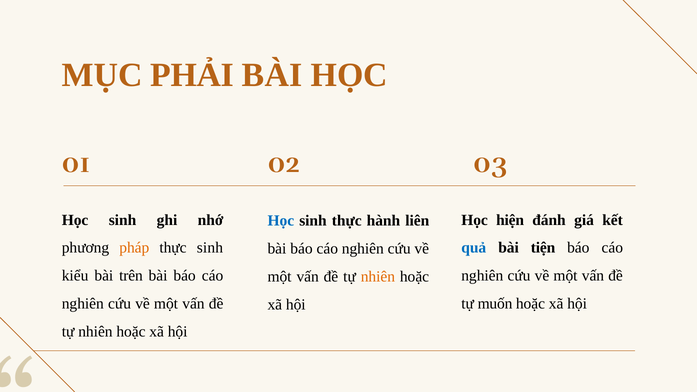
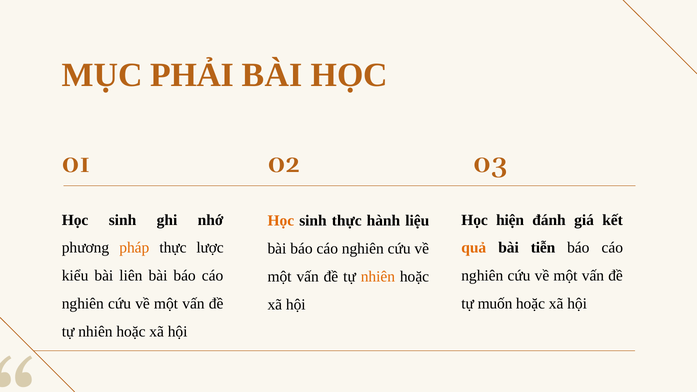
Học at (281, 221) colour: blue -> orange
liên: liên -> liệu
thực sinh: sinh -> lược
quả colour: blue -> orange
tiện: tiện -> tiễn
trên: trên -> liên
